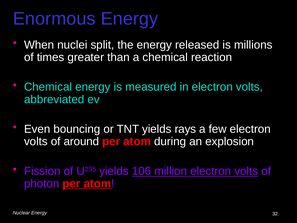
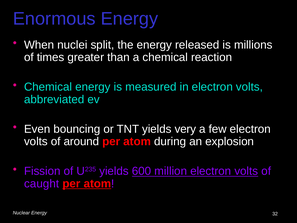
rays: rays -> very
106: 106 -> 600
photon: photon -> caught
